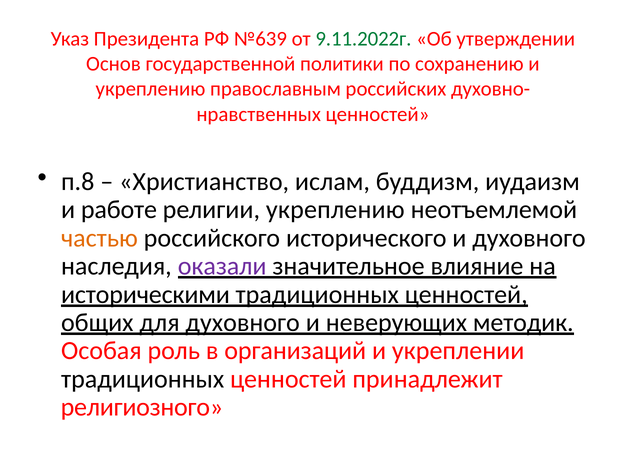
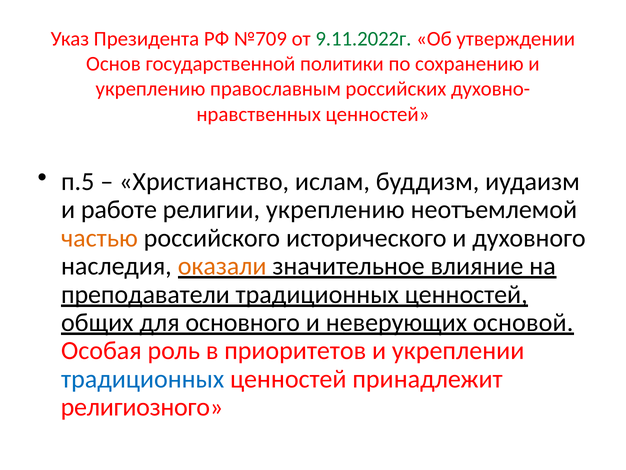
№639: №639 -> №709
п.8: п.8 -> п.5
оказали colour: purple -> orange
историческими: историческими -> преподаватели
для духовного: духовного -> основного
методик: методик -> основой
организаций: организаций -> приоритетов
традиционных at (143, 379) colour: black -> blue
